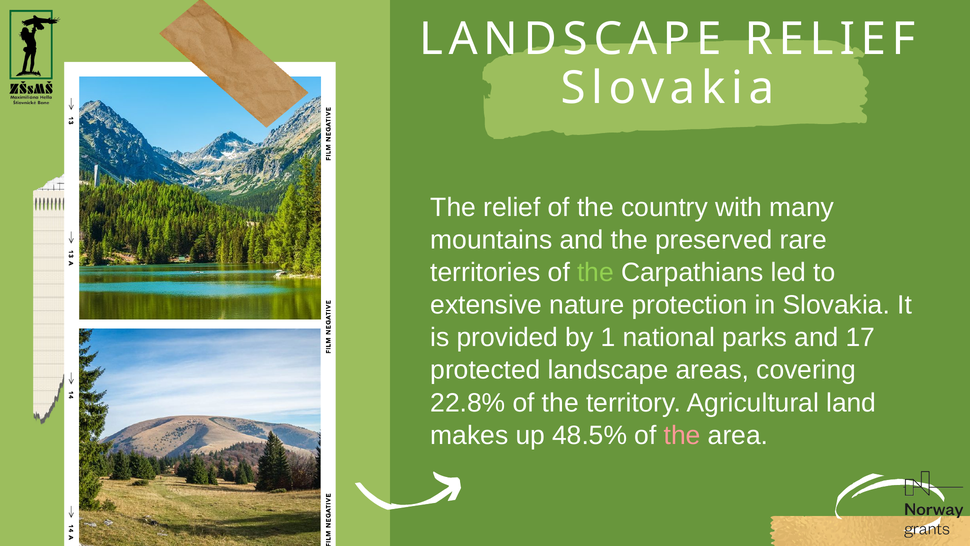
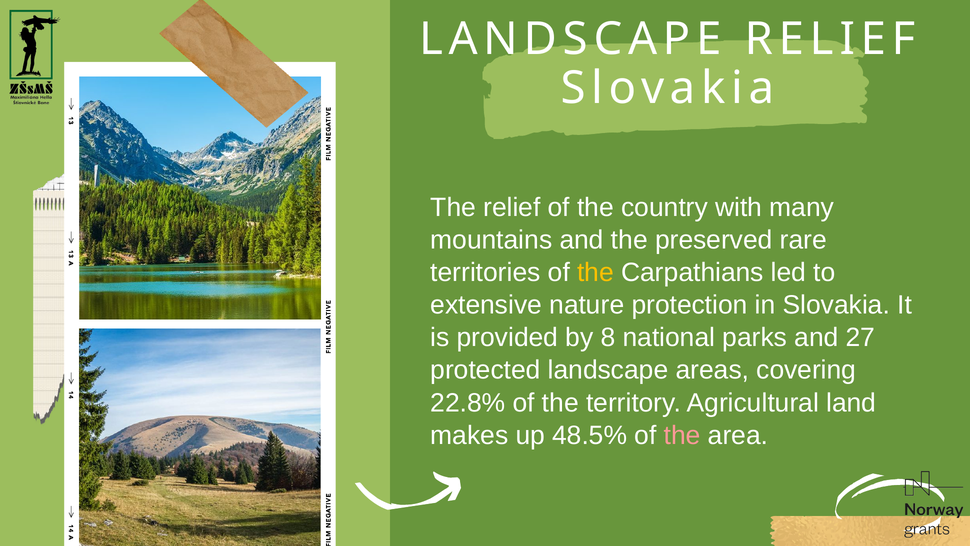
the at (596, 272) colour: light green -> yellow
1: 1 -> 8
17: 17 -> 27
